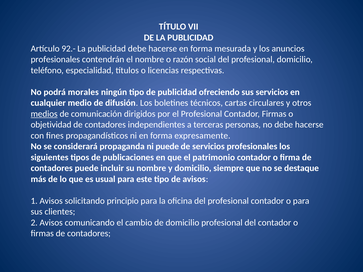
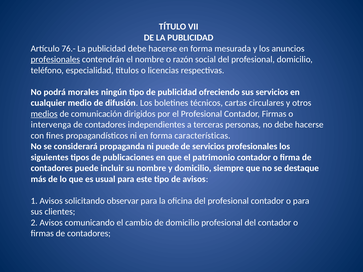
92.-: 92.- -> 76.-
profesionales at (55, 59) underline: none -> present
objetividad: objetividad -> intervenga
expresamente: expresamente -> características
principio: principio -> observar
